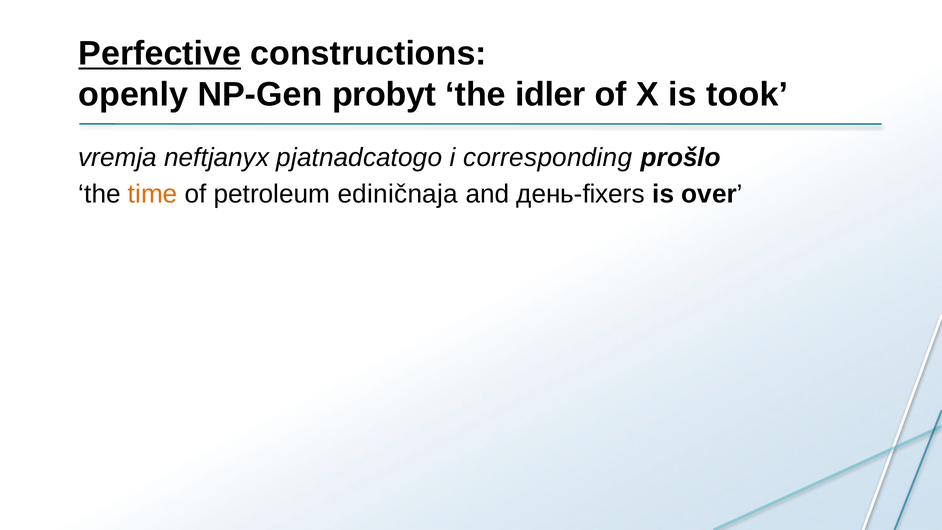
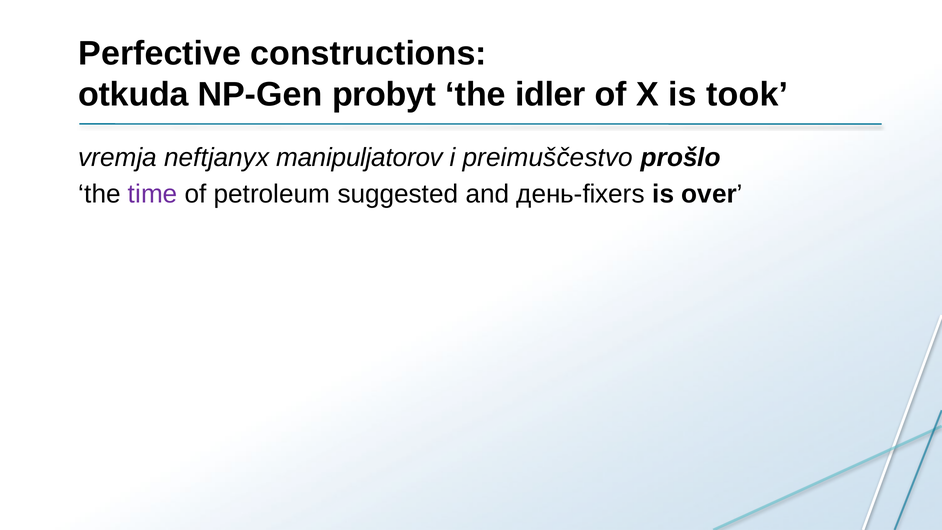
Perfective underline: present -> none
openly: openly -> otkuda
pjatnadcatogo: pjatnadcatogo -> manipuljatorov
corresponding: corresponding -> preimuščestvo
time colour: orange -> purple
ediničnaja: ediničnaja -> suggested
